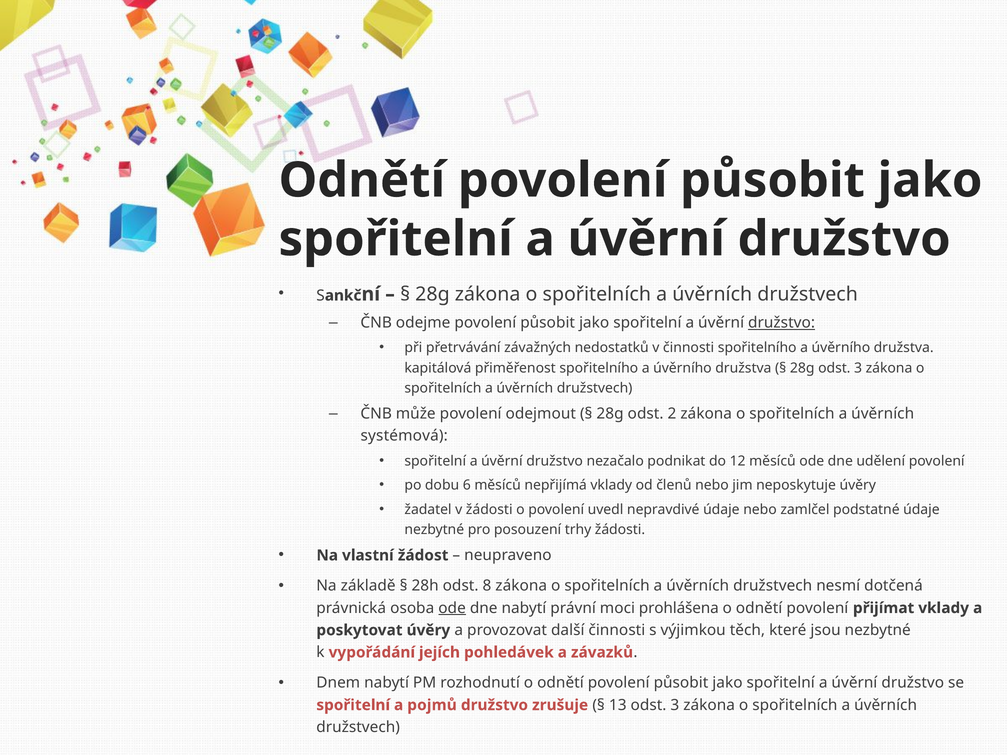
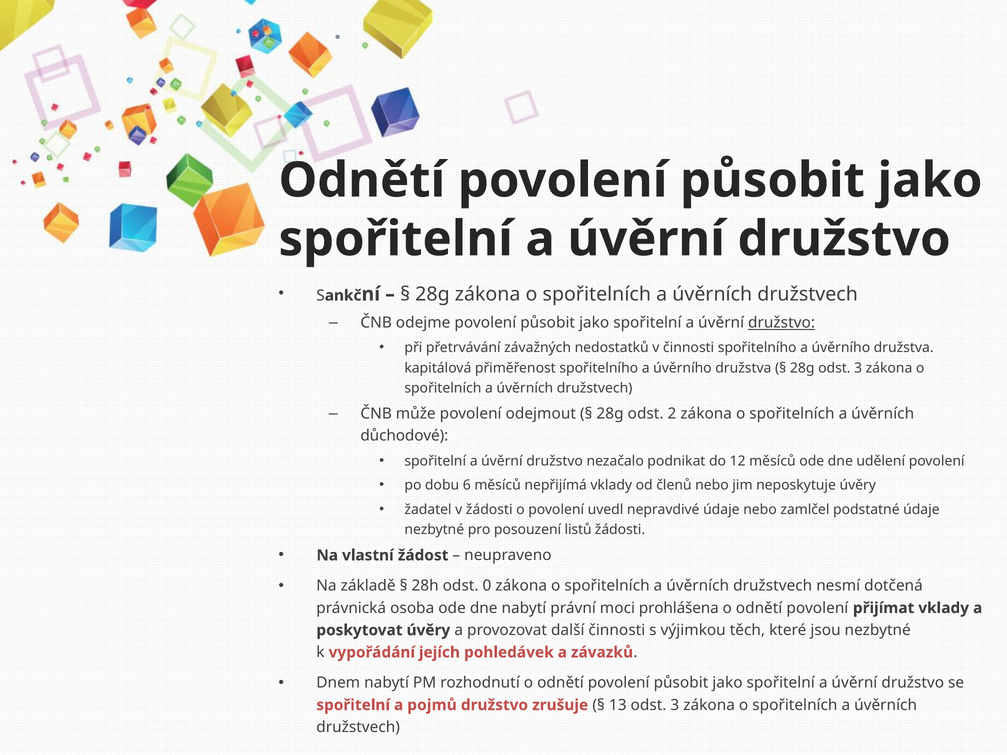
systémová: systémová -> důchodové
trhy: trhy -> listů
8: 8 -> 0
ode at (452, 608) underline: present -> none
